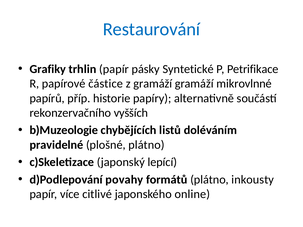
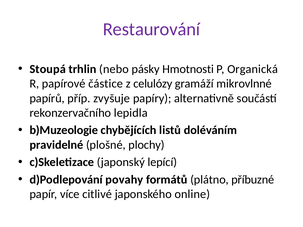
Restaurování colour: blue -> purple
Grafiky: Grafiky -> Stoupá
trhlin papír: papír -> nebo
Syntetické: Syntetické -> Hmotnosti
Petrifikace: Petrifikace -> Organická
z gramáží: gramáží -> celulózy
historie: historie -> zvyšuje
vyšších: vyšších -> lepidla
plošné plátno: plátno -> plochy
inkousty: inkousty -> příbuzné
